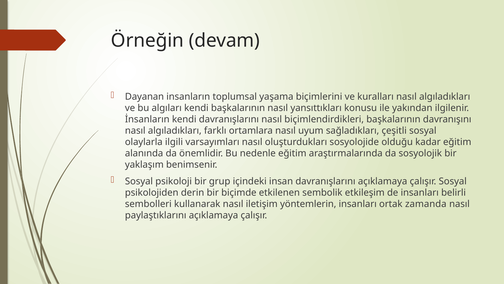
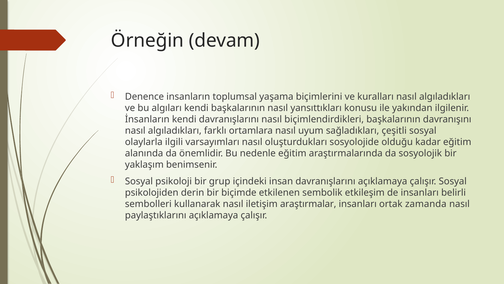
Dayanan: Dayanan -> Denence
yöntemlerin: yöntemlerin -> araştırmalar
